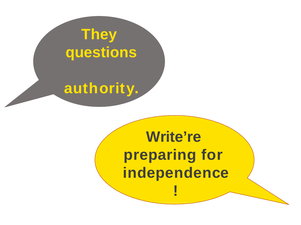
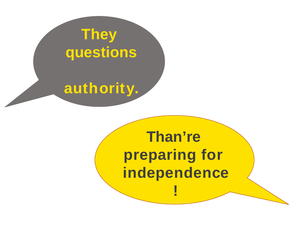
Write’re: Write’re -> Than’re
